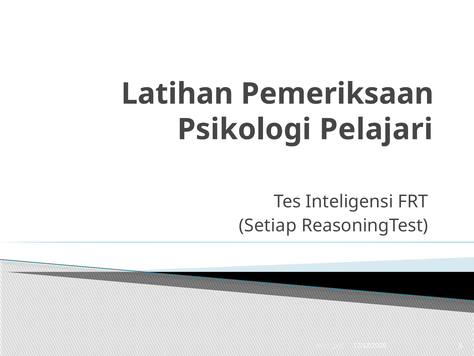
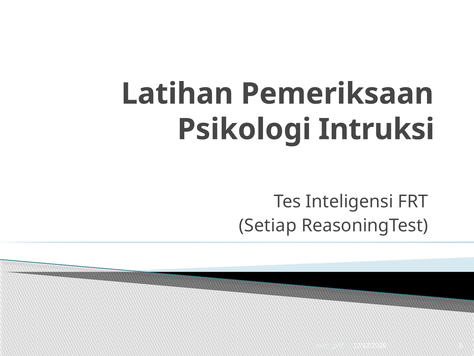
Pelajari: Pelajari -> Intruksi
